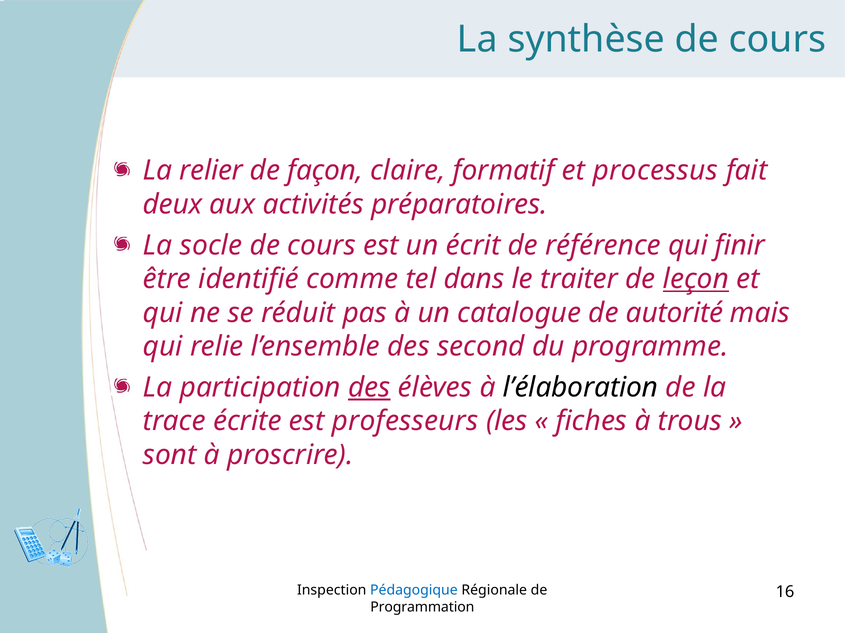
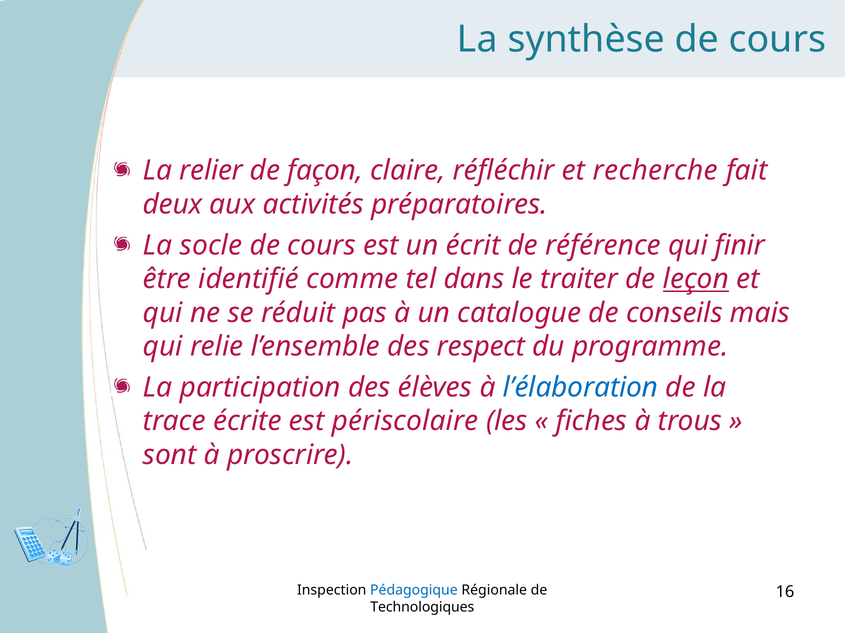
formatif: formatif -> réfléchir
processus: processus -> recherche
autorité: autorité -> conseils
second: second -> respect
des at (369, 388) underline: present -> none
l’élaboration colour: black -> blue
professeurs: professeurs -> périscolaire
Programmation: Programmation -> Technologiques
